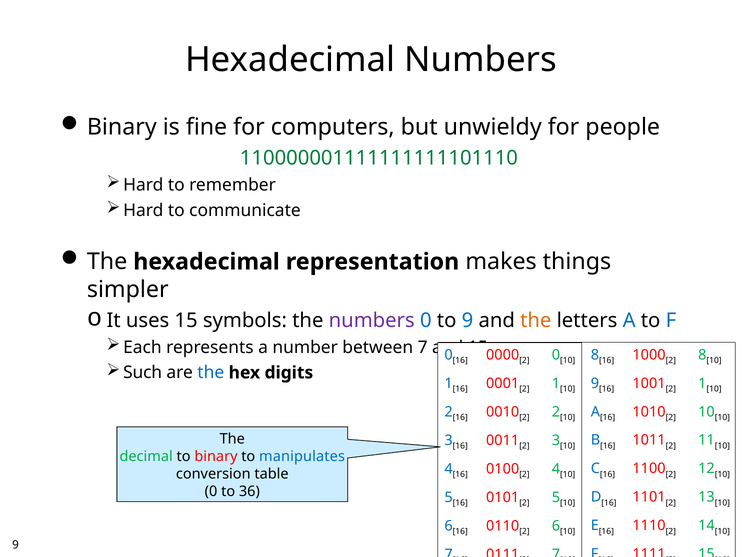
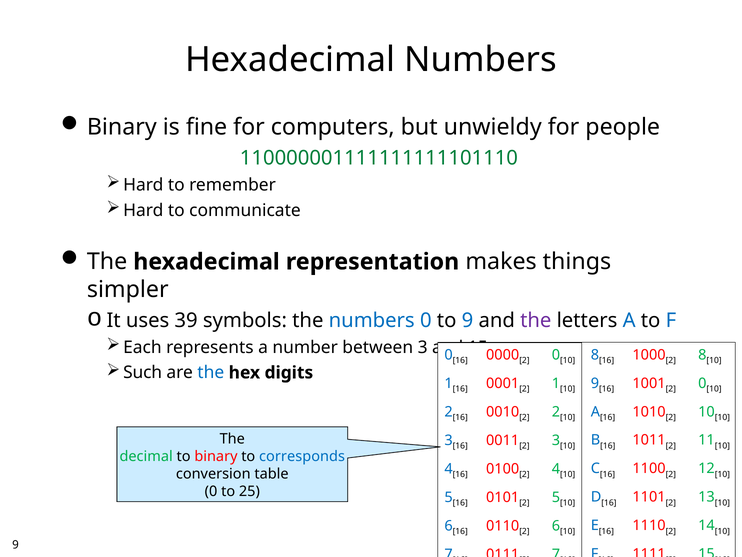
uses 15: 15 -> 39
numbers at (372, 320) colour: purple -> blue
the at (536, 320) colour: orange -> purple
between 7: 7 -> 3
1 at (702, 383): 1 -> 0
manipulates: manipulates -> corresponds
36: 36 -> 25
